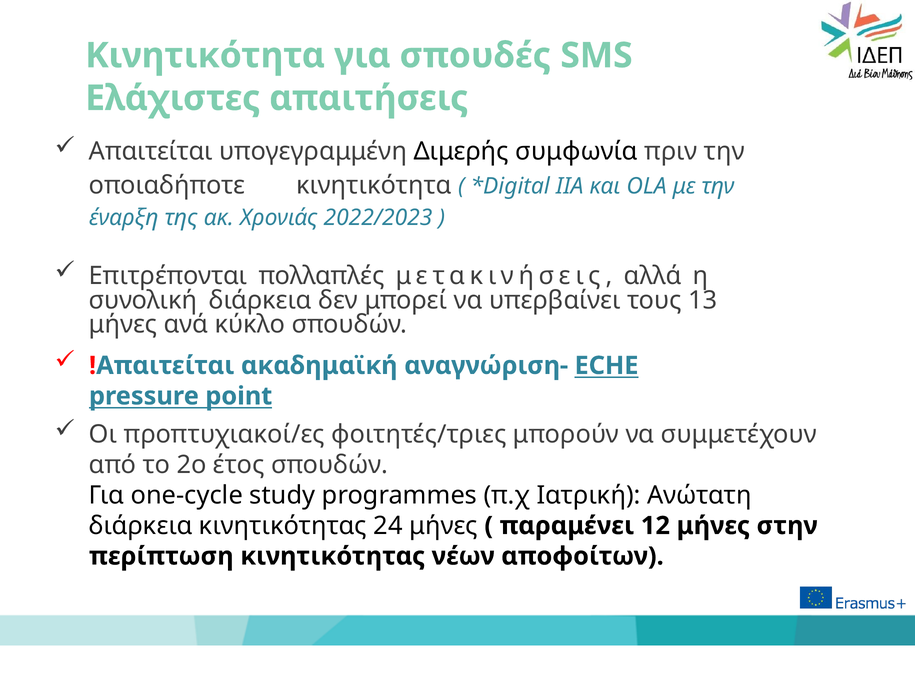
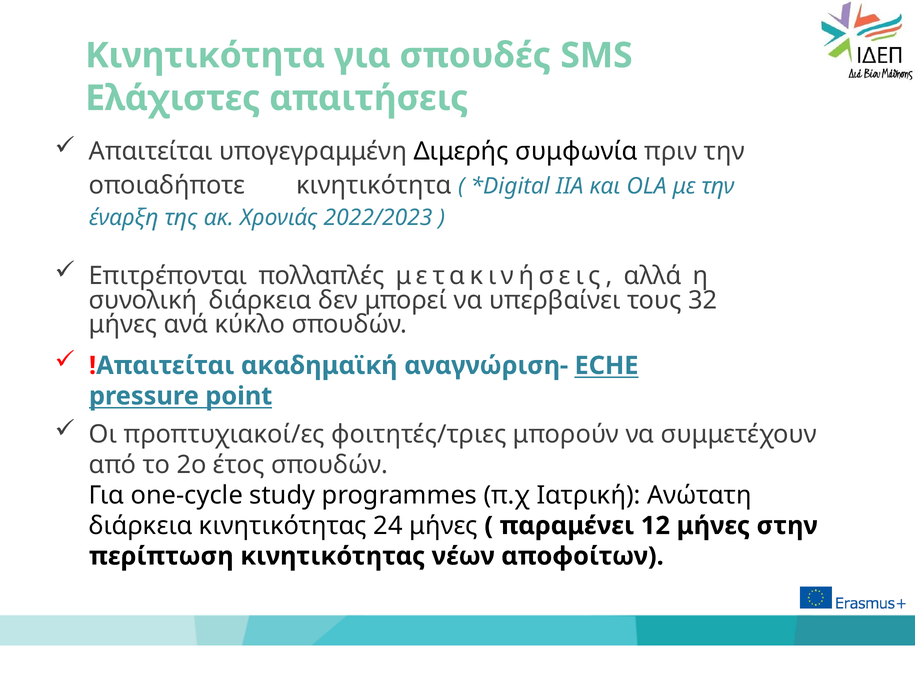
13: 13 -> 32
